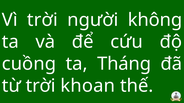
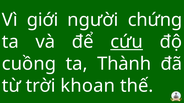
Vì trời: trời -> giới
không: không -> chứng
cứu underline: none -> present
Tháng: Tháng -> Thành
